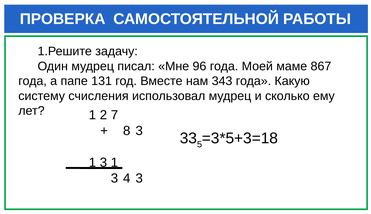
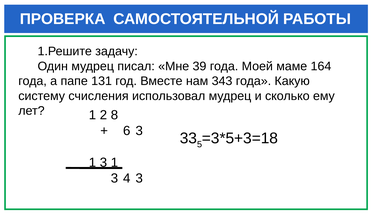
96: 96 -> 39
867: 867 -> 164
7: 7 -> 8
8: 8 -> 6
